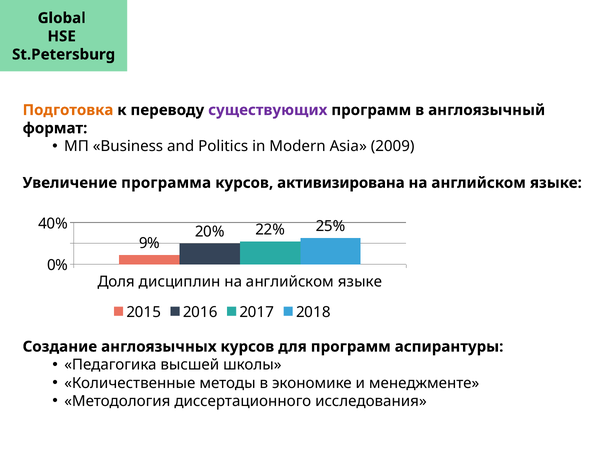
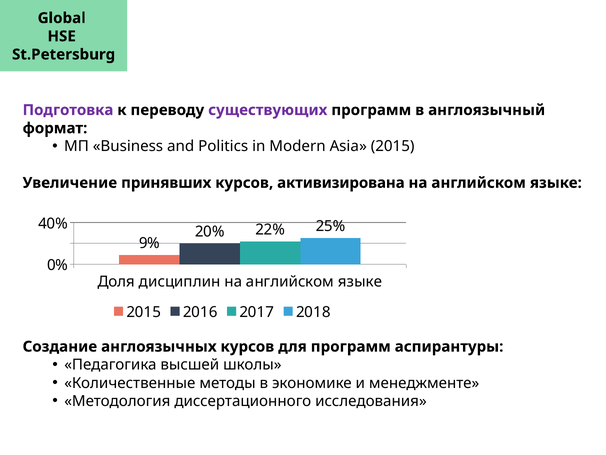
Подготовка colour: orange -> purple
Asia 2009: 2009 -> 2015
программа: программа -> принявших
